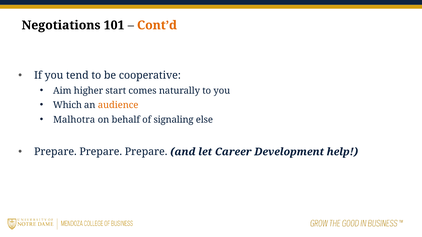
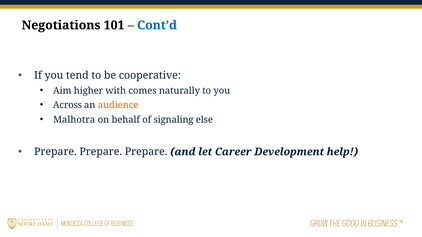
Cont’d colour: orange -> blue
start: start -> with
Which: Which -> Across
